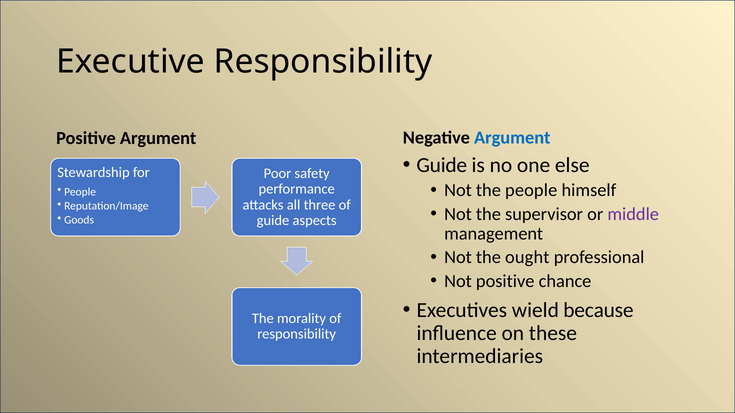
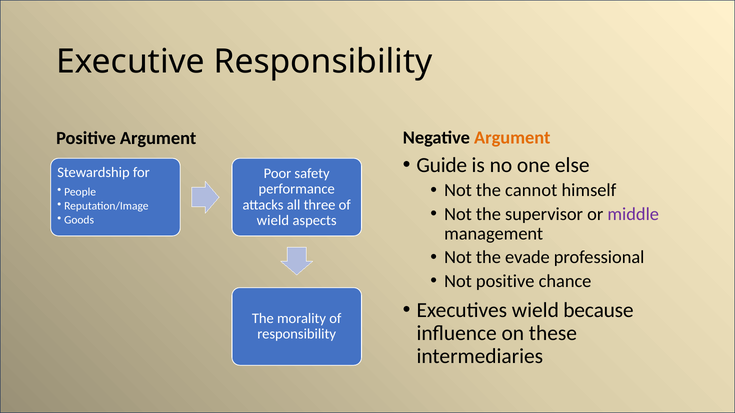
Argument at (512, 138) colour: blue -> orange
the people: people -> cannot
guide at (273, 221): guide -> wield
ought: ought -> evade
